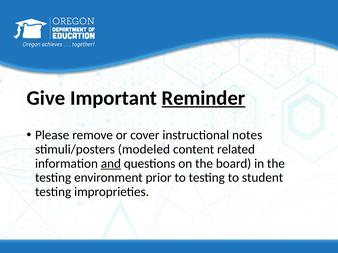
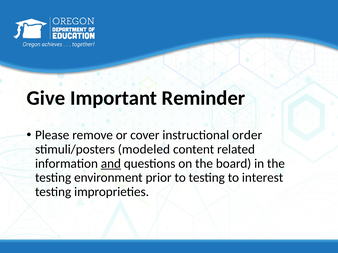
Reminder underline: present -> none
notes: notes -> order
student: student -> interest
